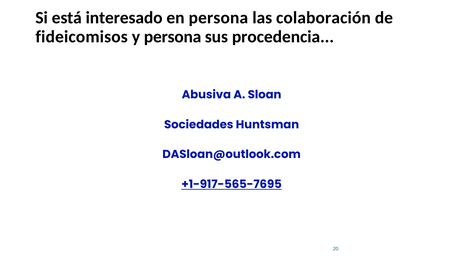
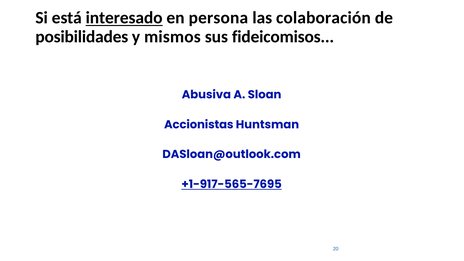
interesado underline: none -> present
fideicomisos: fideicomisos -> posibilidades
y persona: persona -> mismos
procedencia: procedencia -> fideicomisos
Sociedades: Sociedades -> Accionistas
